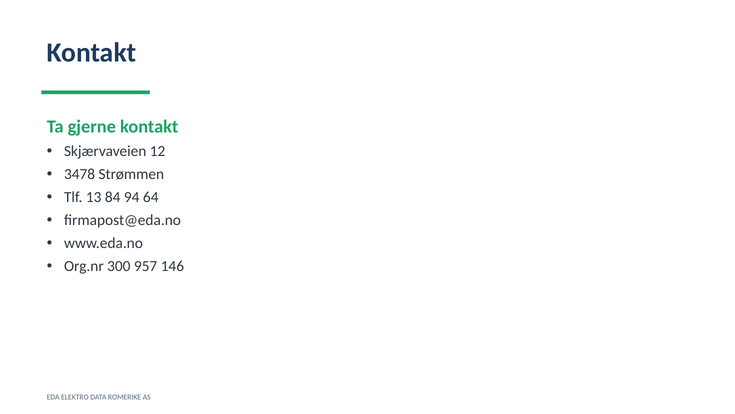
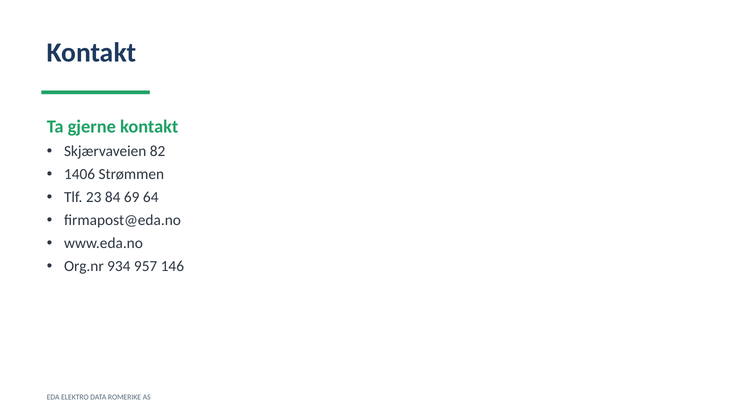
12: 12 -> 82
3478: 3478 -> 1406
13: 13 -> 23
94: 94 -> 69
300: 300 -> 934
